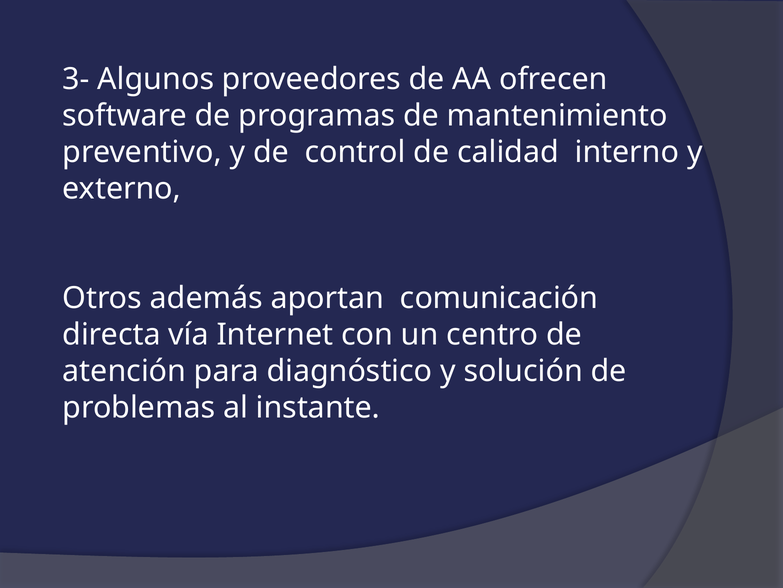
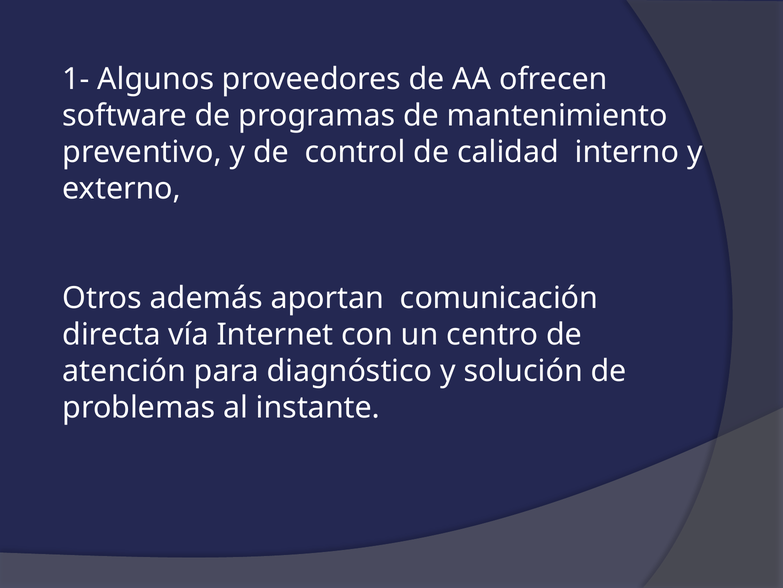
3-: 3- -> 1-
